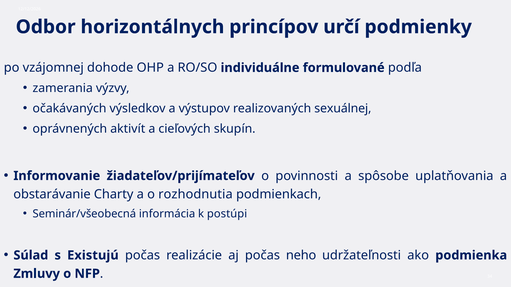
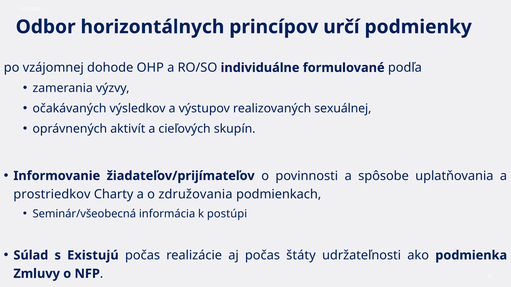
obstarávanie: obstarávanie -> prostriedkov
rozhodnutia: rozhodnutia -> združovania
neho: neho -> štáty
